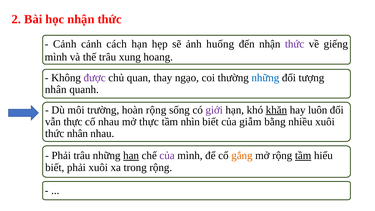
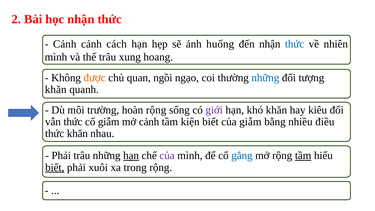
thức at (295, 44) colour: purple -> blue
giếng: giếng -> nhiên
được colour: purple -> orange
thay: thay -> ngồi
nhân at (56, 90): nhân -> khăn
khăn at (276, 110) underline: present -> none
luôn: luôn -> kiêu
vẫn thực: thực -> thức
cố nhau: nhau -> giẫm
mở thực: thực -> cảnh
nhìn: nhìn -> kiện
nhiều xuôi: xuôi -> điều
thức nhân: nhân -> khăn
gắng colour: orange -> blue
biết at (55, 167) underline: none -> present
